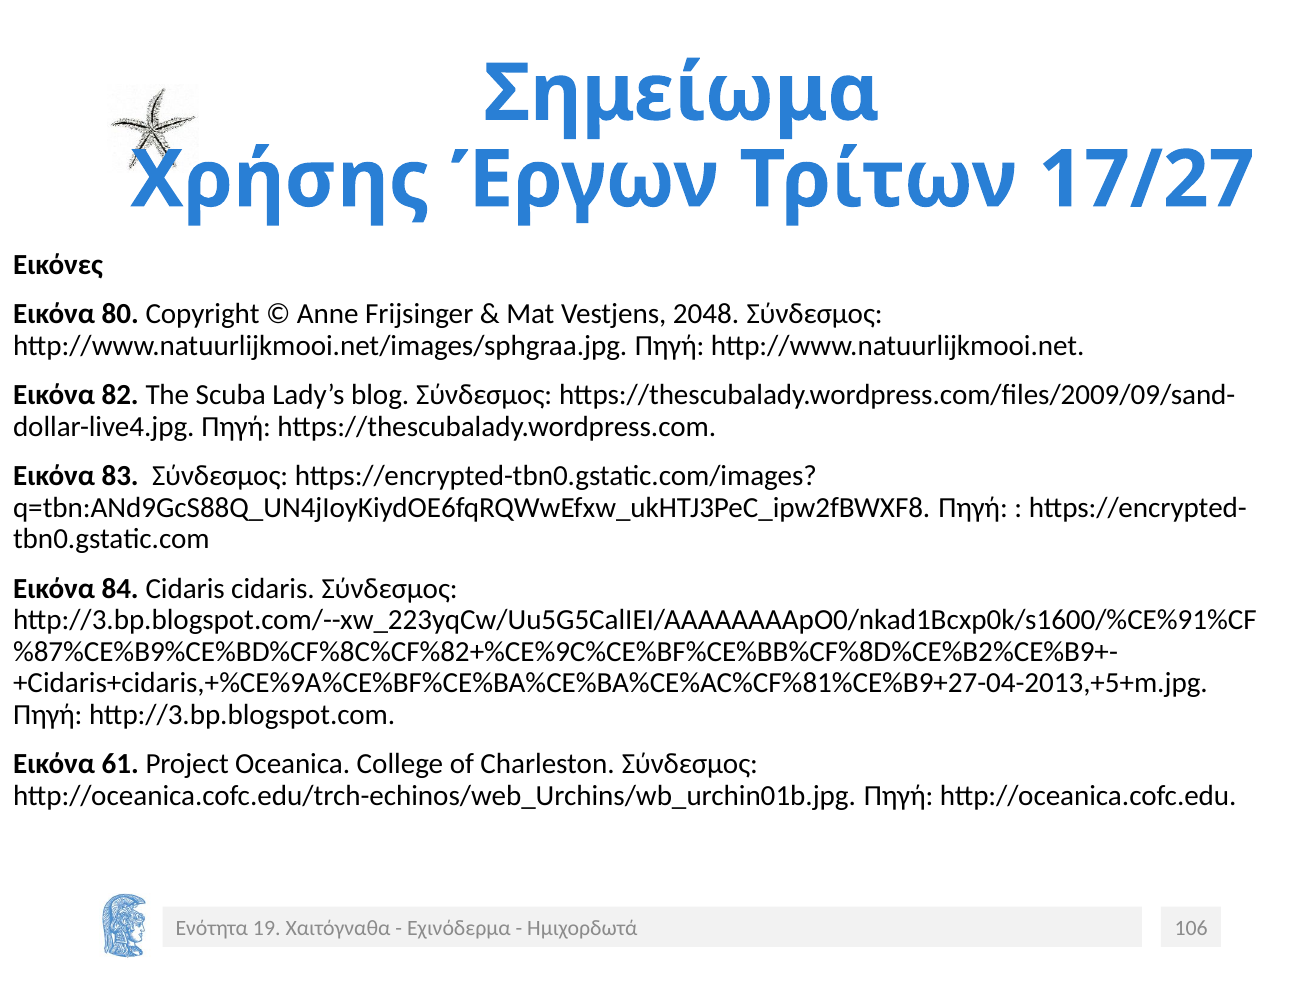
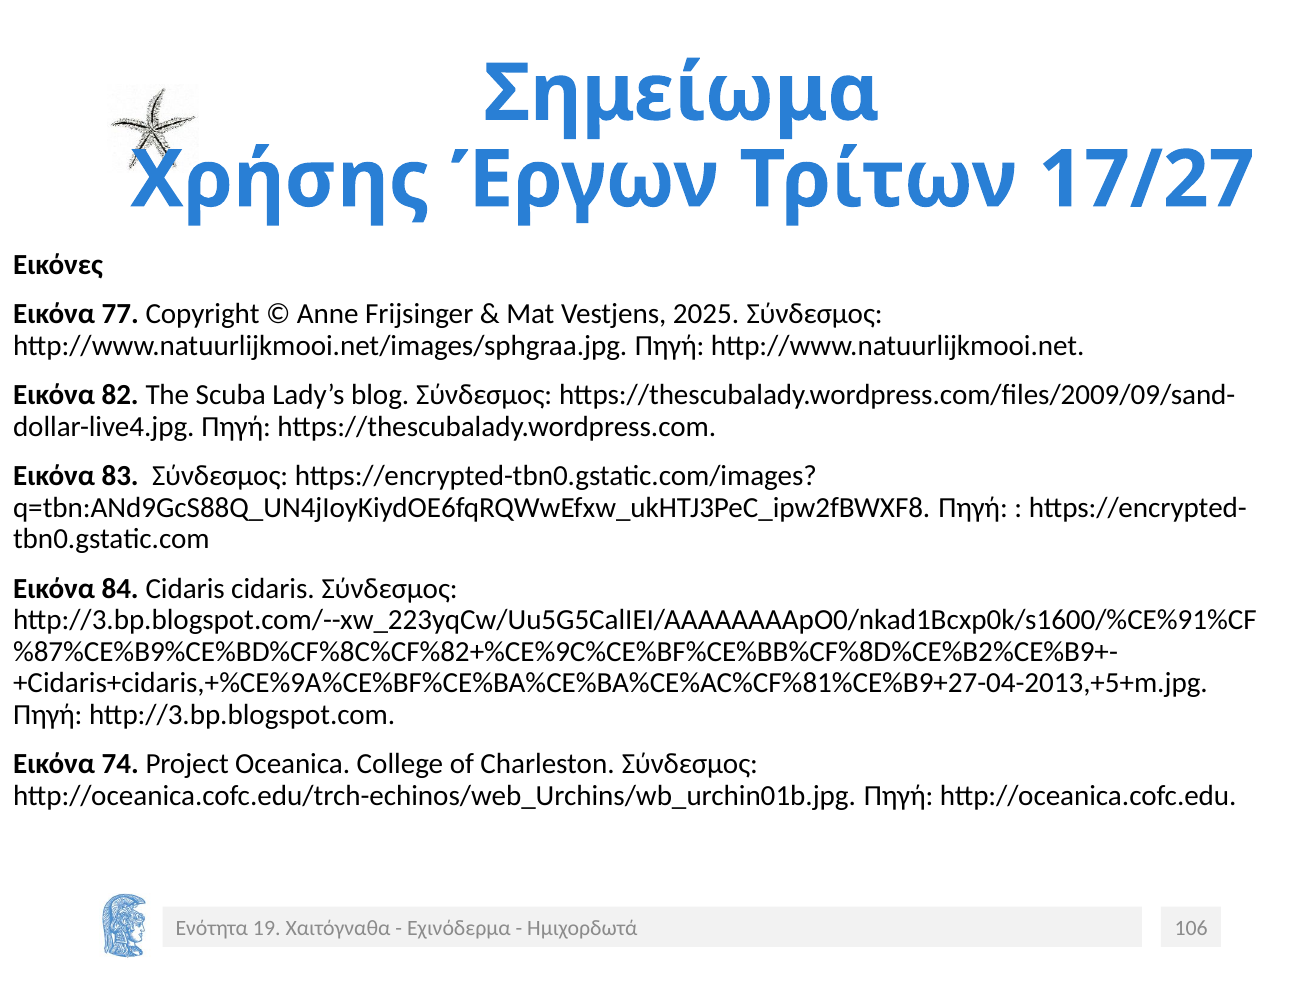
80: 80 -> 77
2048: 2048 -> 2025
61: 61 -> 74
